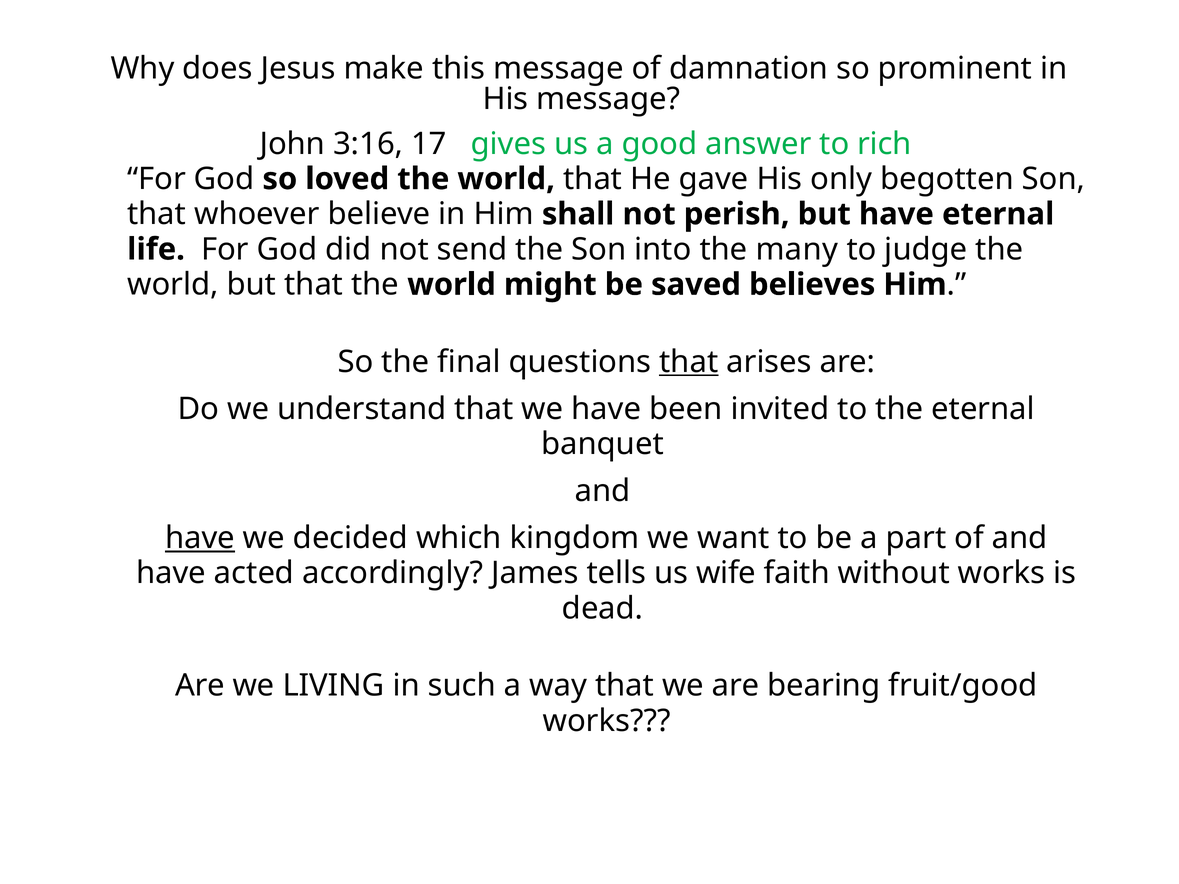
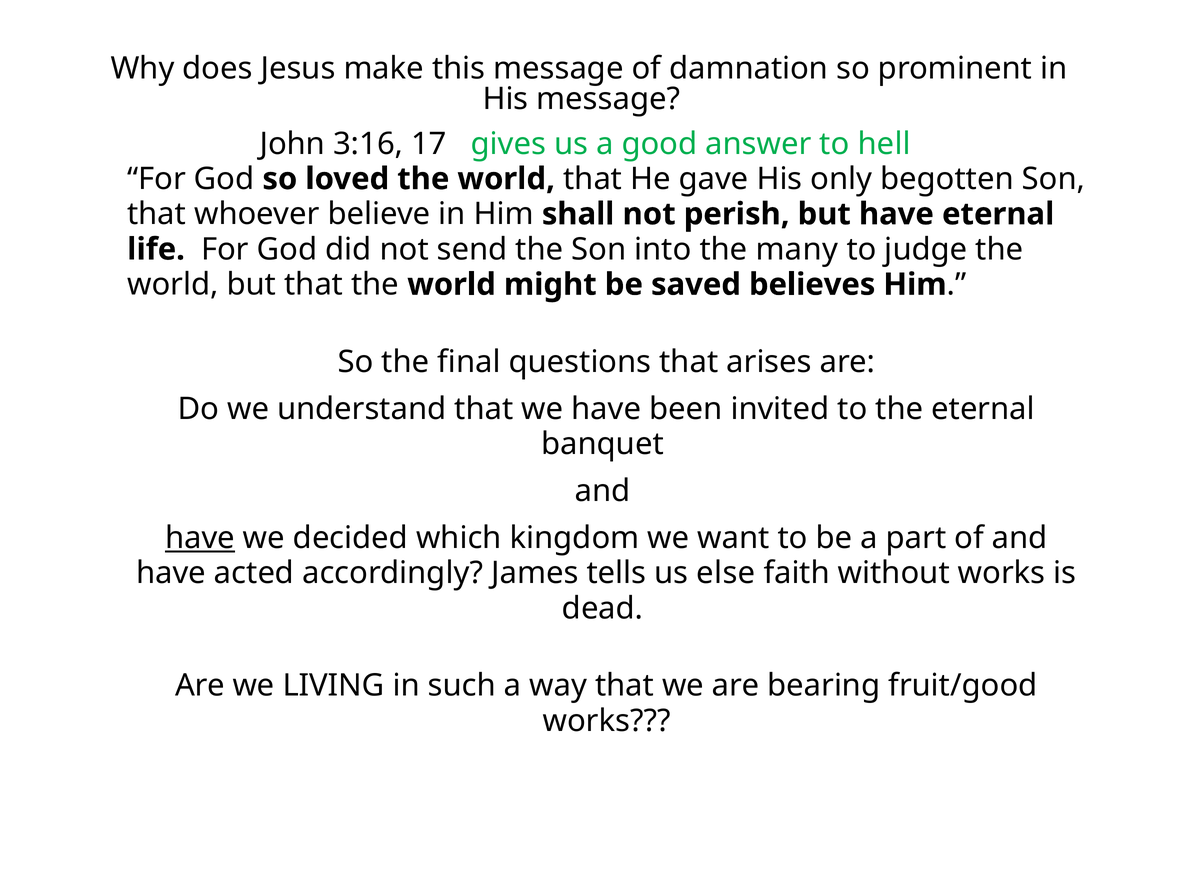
rich: rich -> hell
that at (689, 362) underline: present -> none
wife: wife -> else
